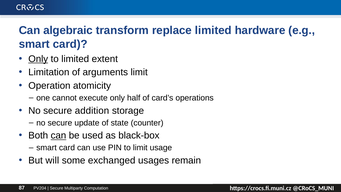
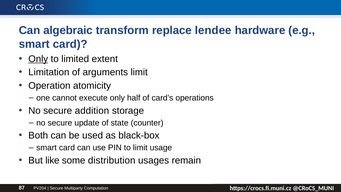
replace limited: limited -> lendee
can at (58, 135) underline: present -> none
will: will -> like
exchanged: exchanged -> distribution
